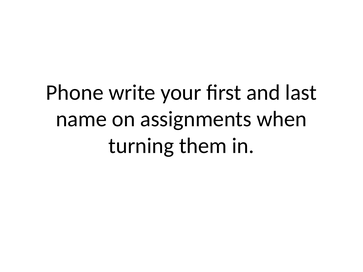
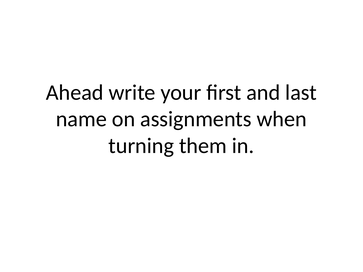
Phone: Phone -> Ahead
